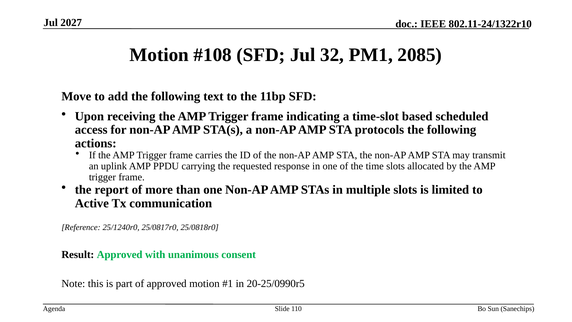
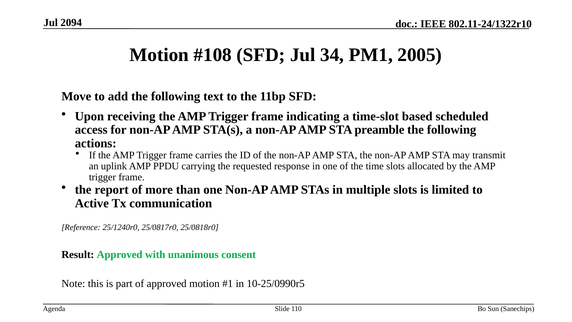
2027: 2027 -> 2094
32: 32 -> 34
2085: 2085 -> 2005
protocols: protocols -> preamble
20-25/0990r5: 20-25/0990r5 -> 10-25/0990r5
